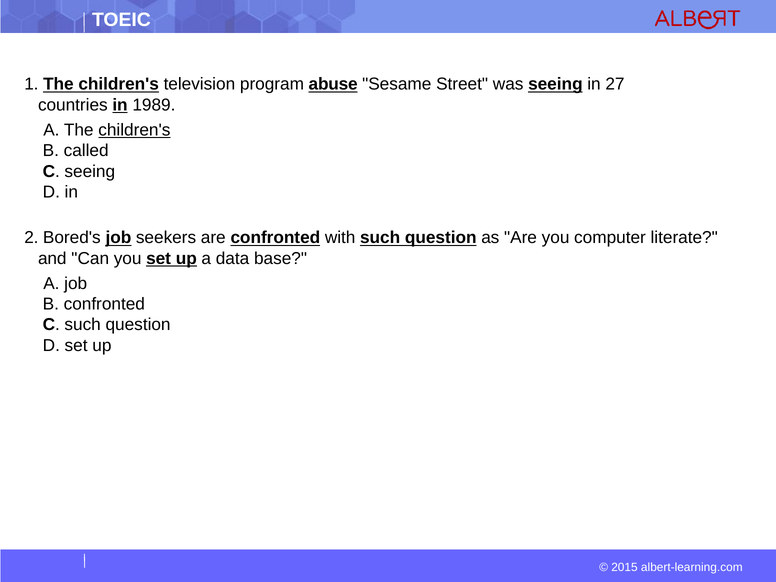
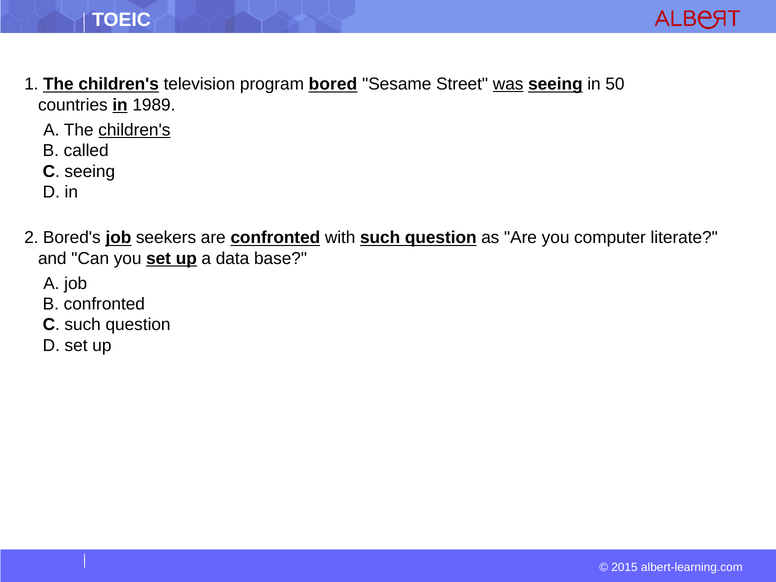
abuse: abuse -> bored
was underline: none -> present
27: 27 -> 50
